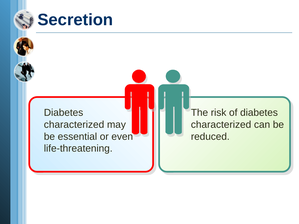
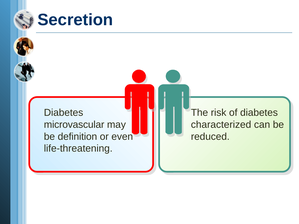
characterized at (74, 125): characterized -> microvascular
essential: essential -> definition
